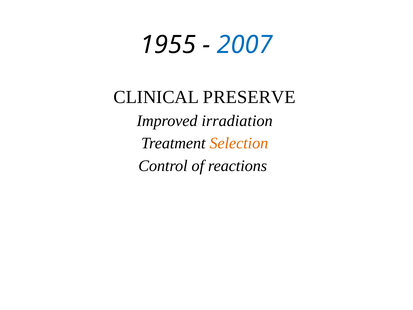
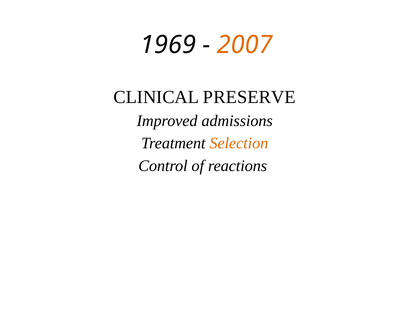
1955: 1955 -> 1969
2007 colour: blue -> orange
irradiation: irradiation -> admissions
